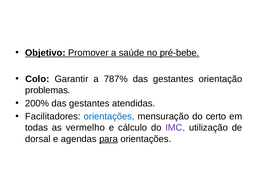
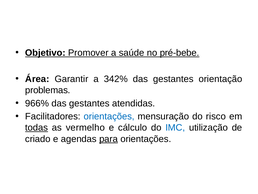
Colo: Colo -> Área
787%: 787% -> 342%
200%: 200% -> 966%
certo: certo -> risco
todas underline: none -> present
IMC colour: purple -> blue
dorsal: dorsal -> criado
